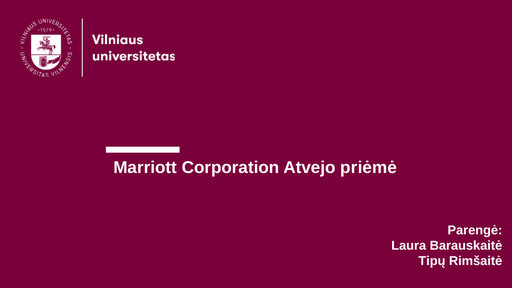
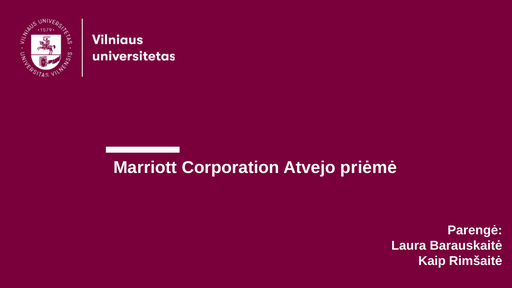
Tipų: Tipų -> Kaip
